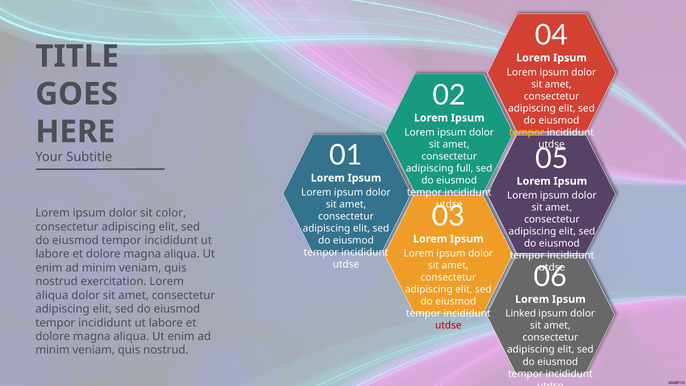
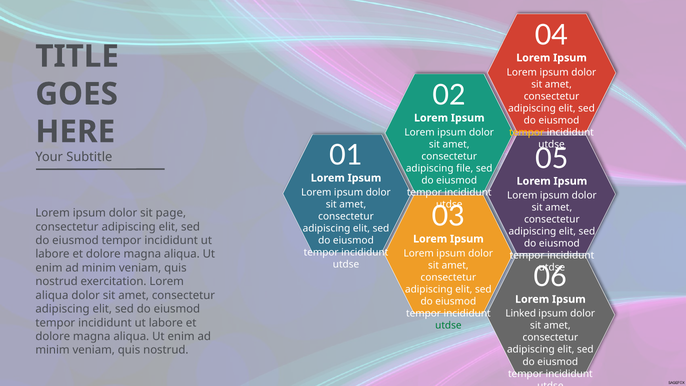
full: full -> file
color: color -> page
utdse at (448, 325) colour: red -> green
